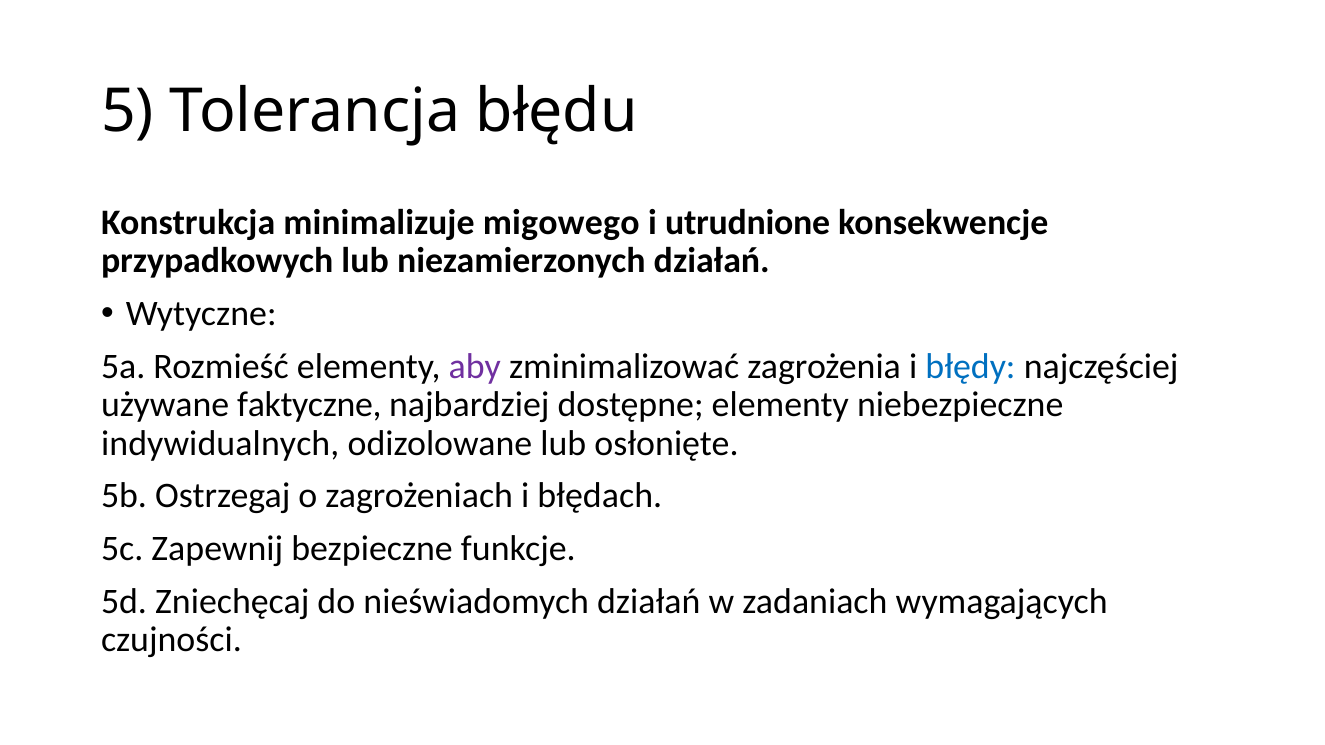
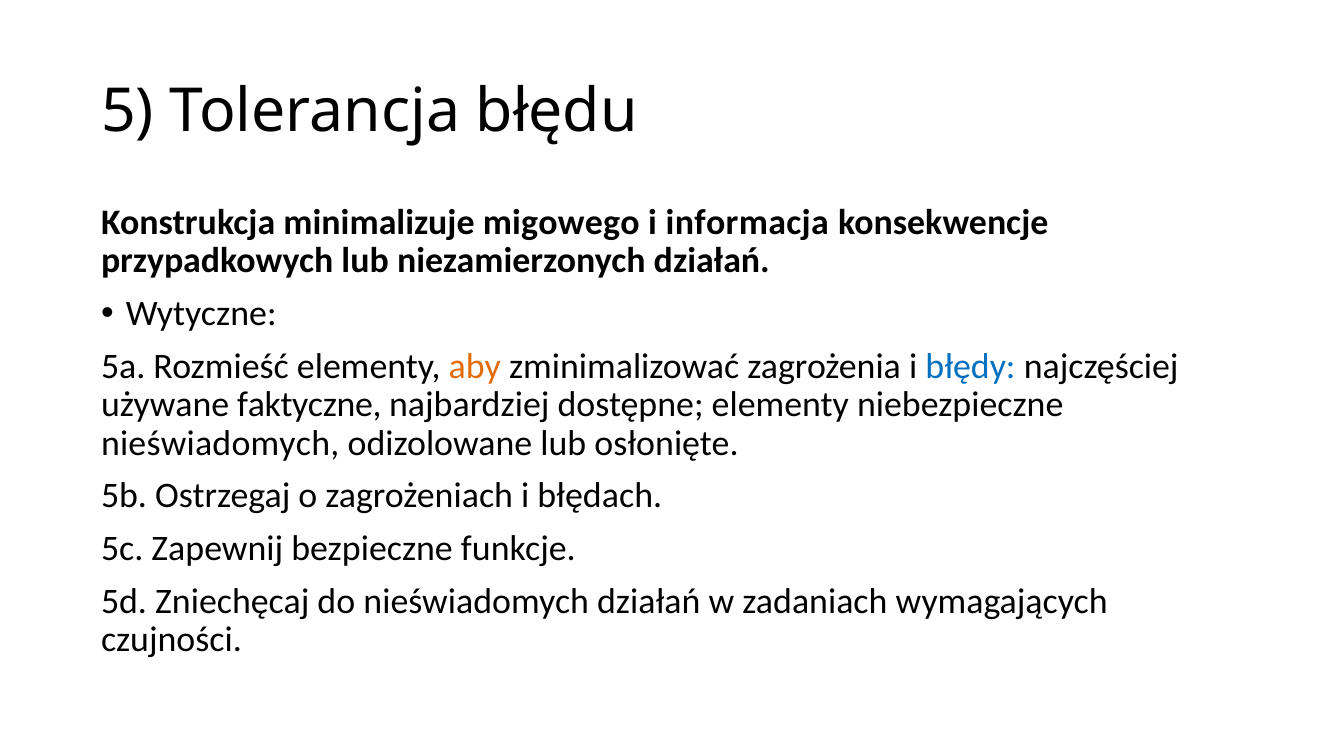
utrudnione: utrudnione -> informacja
aby colour: purple -> orange
indywidualnych at (220, 444): indywidualnych -> nieświadomych
